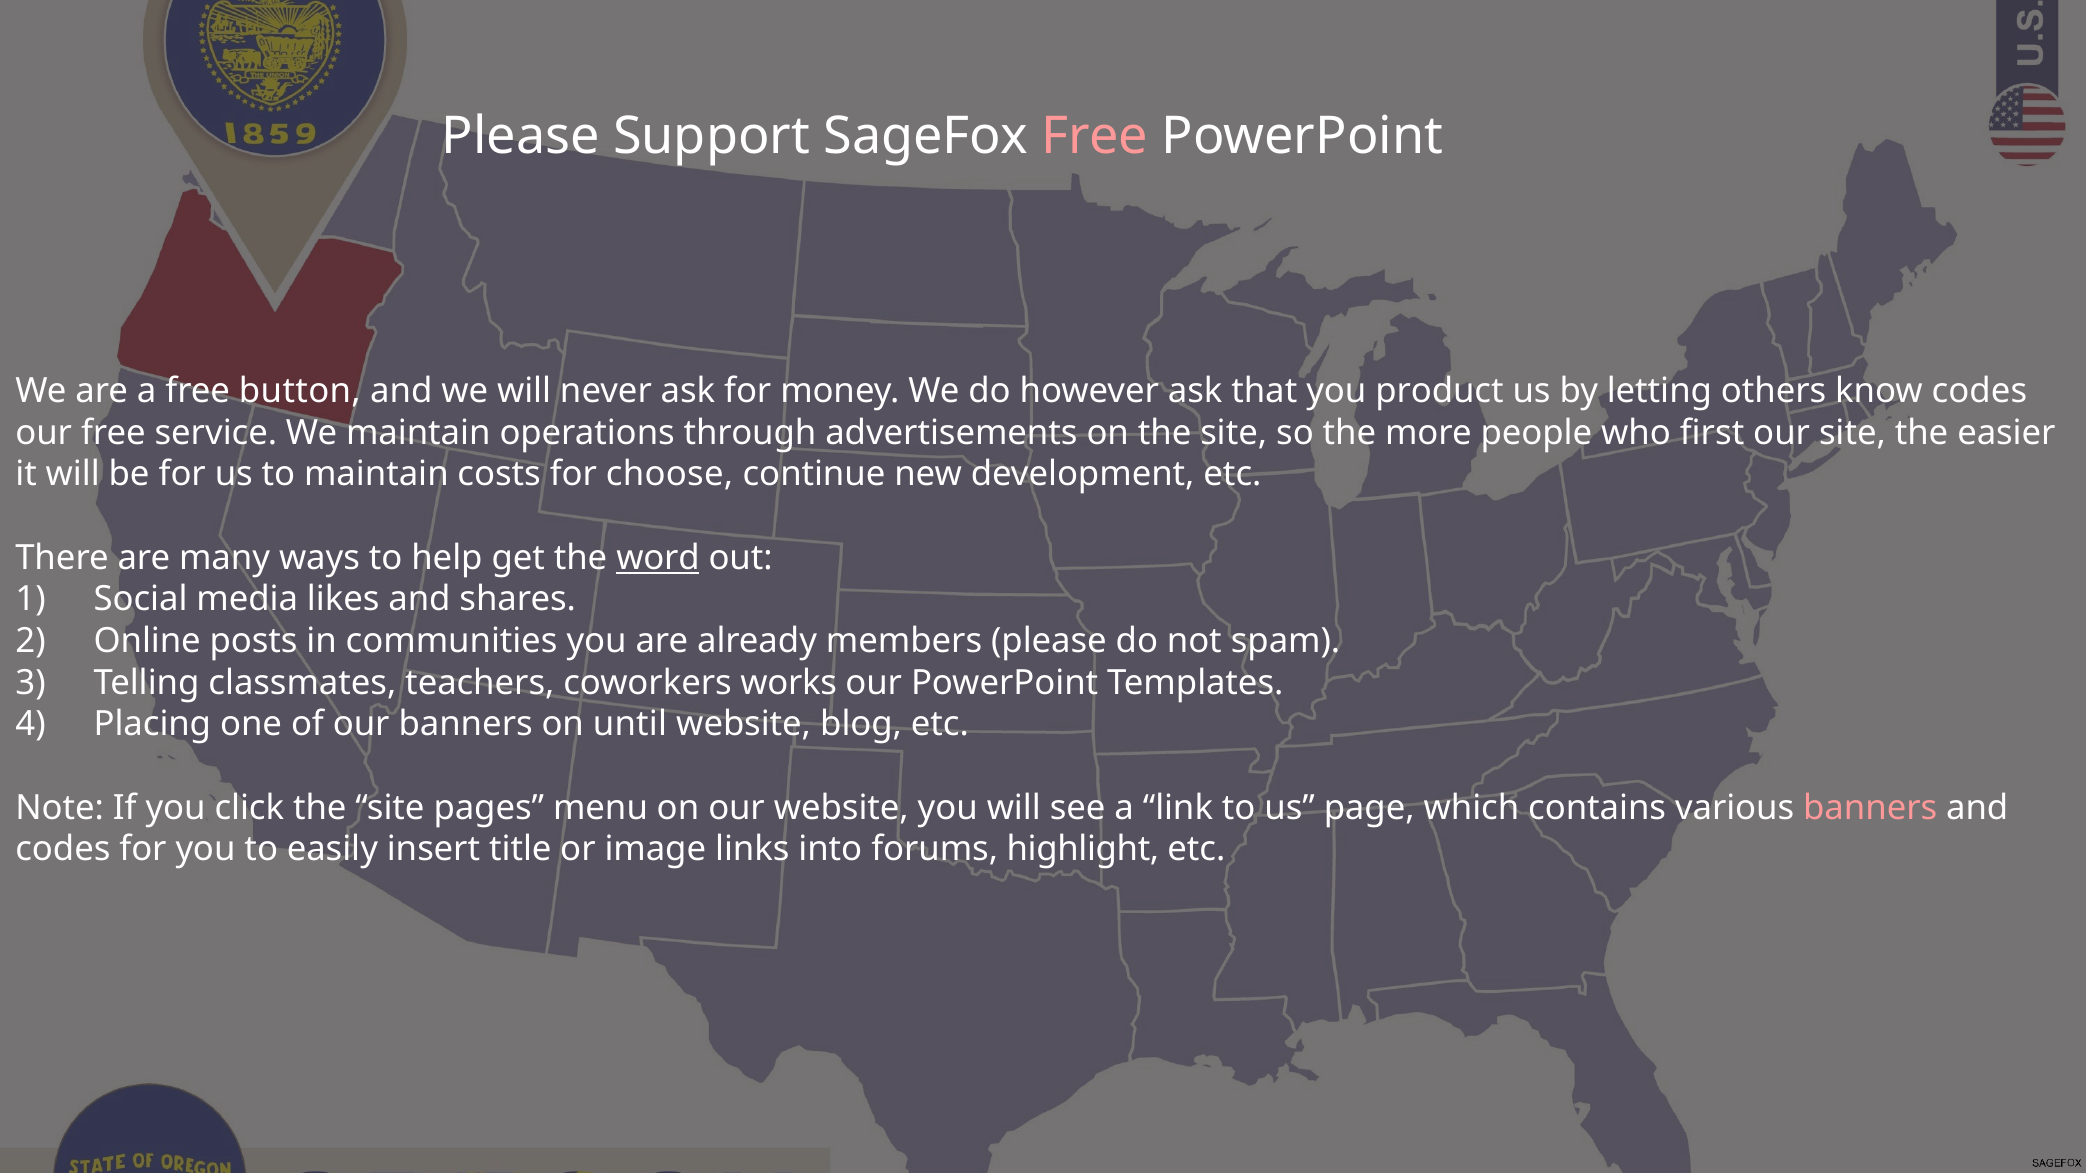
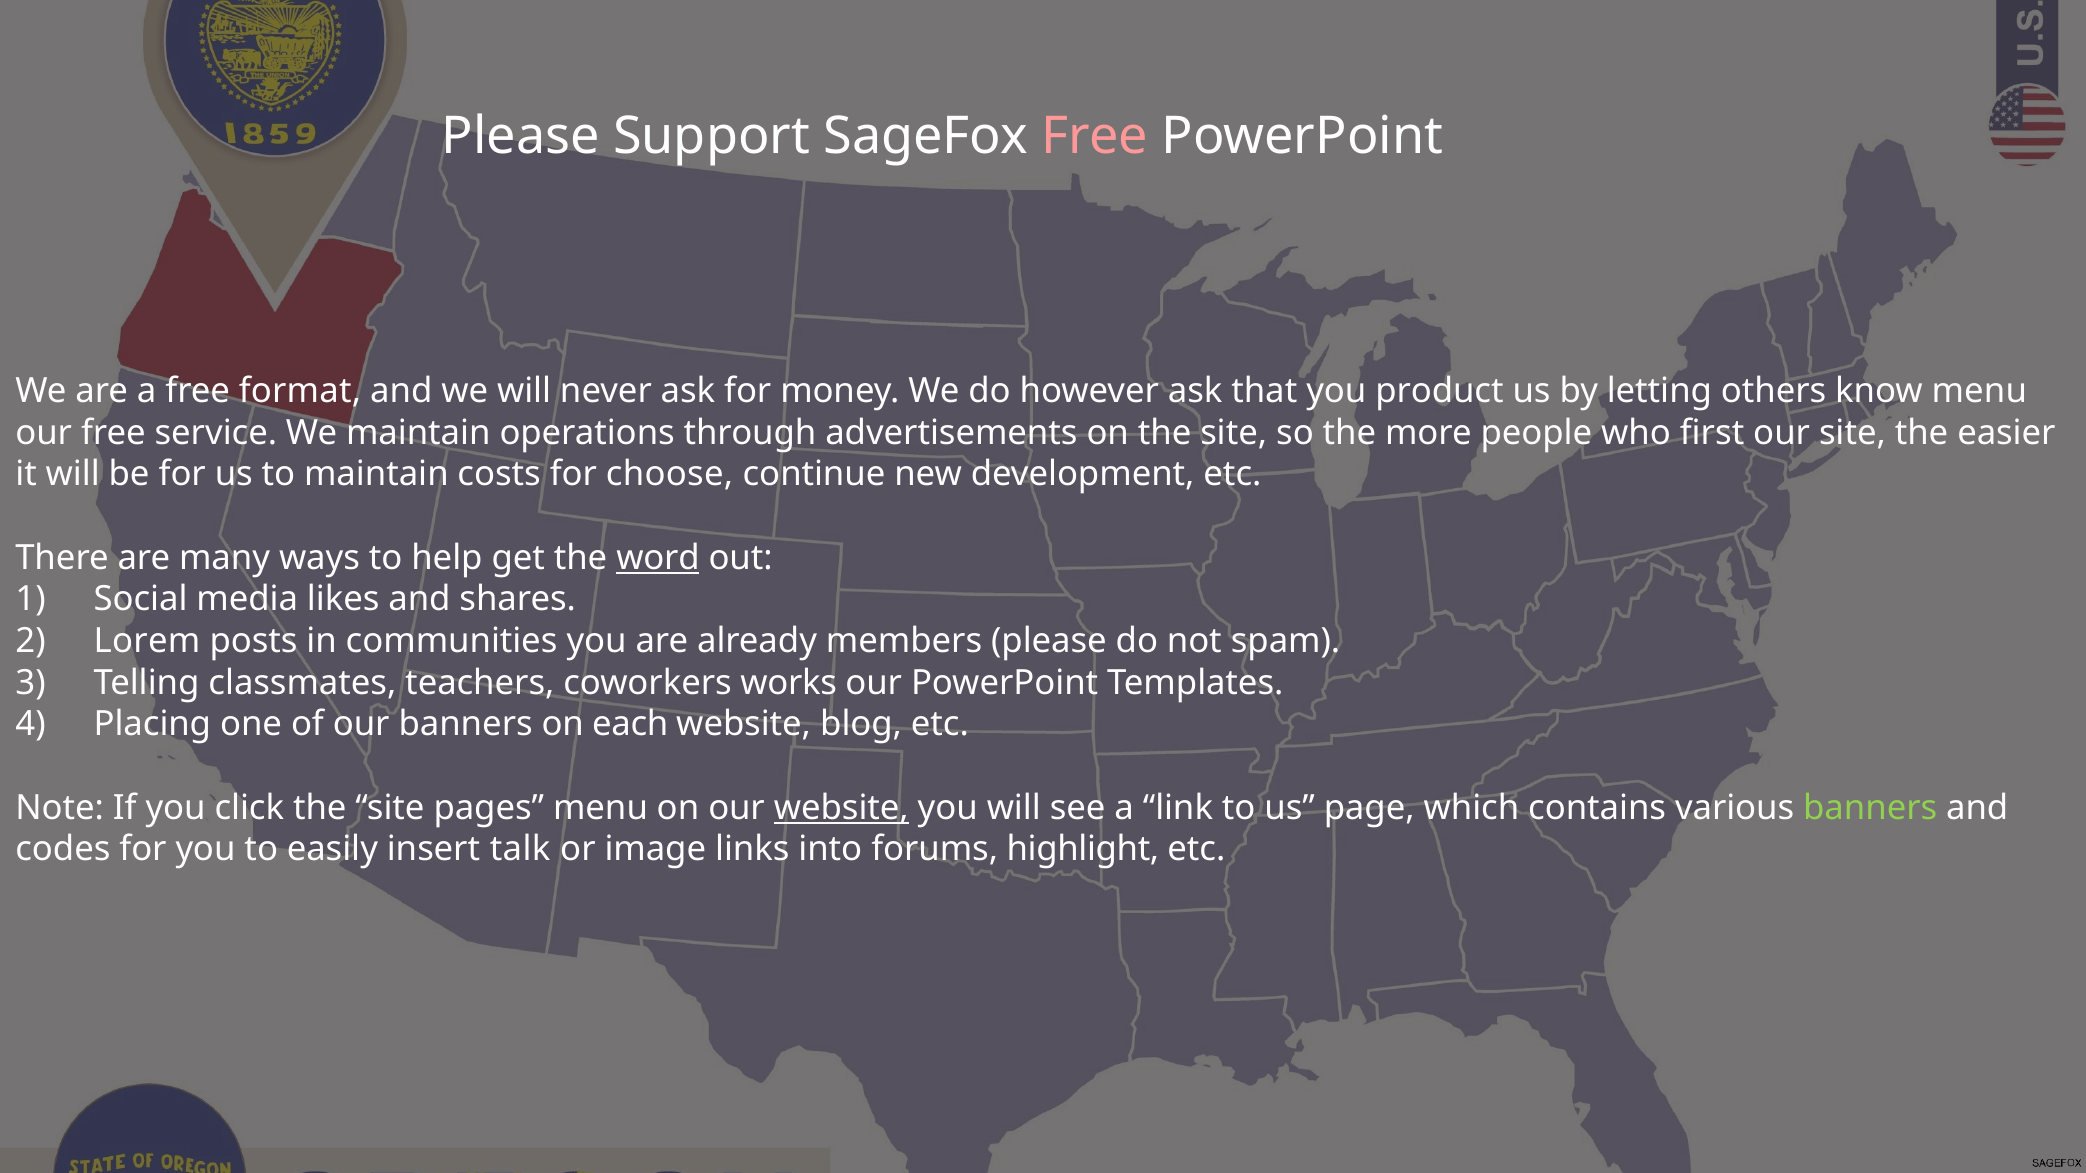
button: button -> format
know codes: codes -> menu
Online: Online -> Lorem
until: until -> each
website at (841, 808) underline: none -> present
banners at (1870, 808) colour: pink -> light green
title: title -> talk
